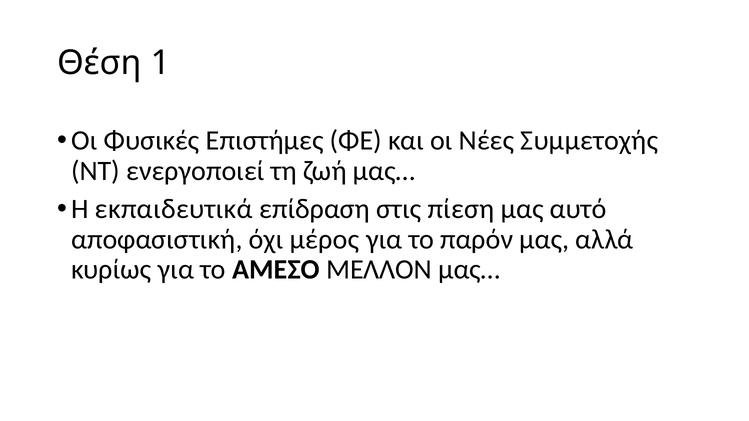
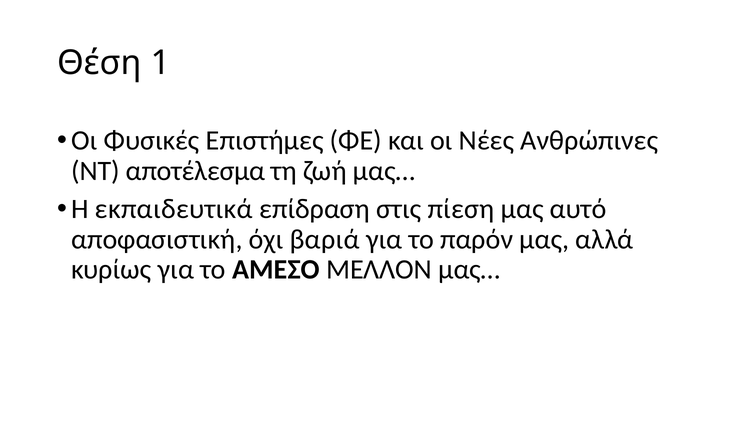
Συμμετοχής: Συμμετοχής -> Ανθρώπινες
ενεργοποιεί: ενεργοποιεί -> αποτέλεσμα
μέρος: μέρος -> βαριά
